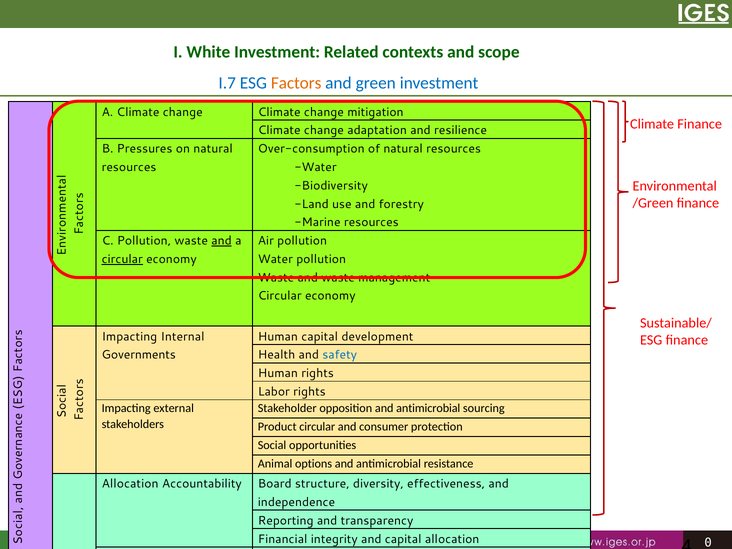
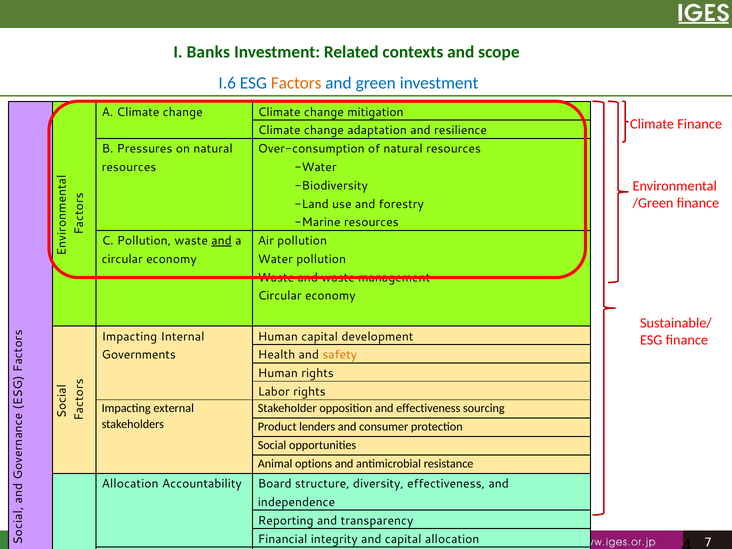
White: White -> Banks
I.7: I.7 -> I.6
circular at (122, 259) underline: present -> none
safety colour: blue -> orange
opposition and antimicrobial: antimicrobial -> effectiveness
Product circular: circular -> lenders
0: 0 -> 7
